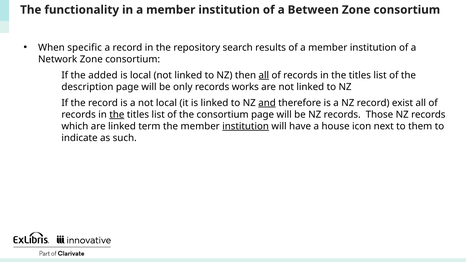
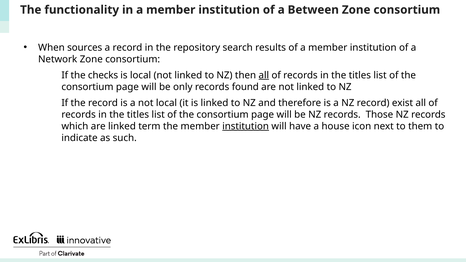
specific: specific -> sources
added: added -> checks
description at (87, 87): description -> consortium
works: works -> found
and underline: present -> none
the at (117, 115) underline: present -> none
